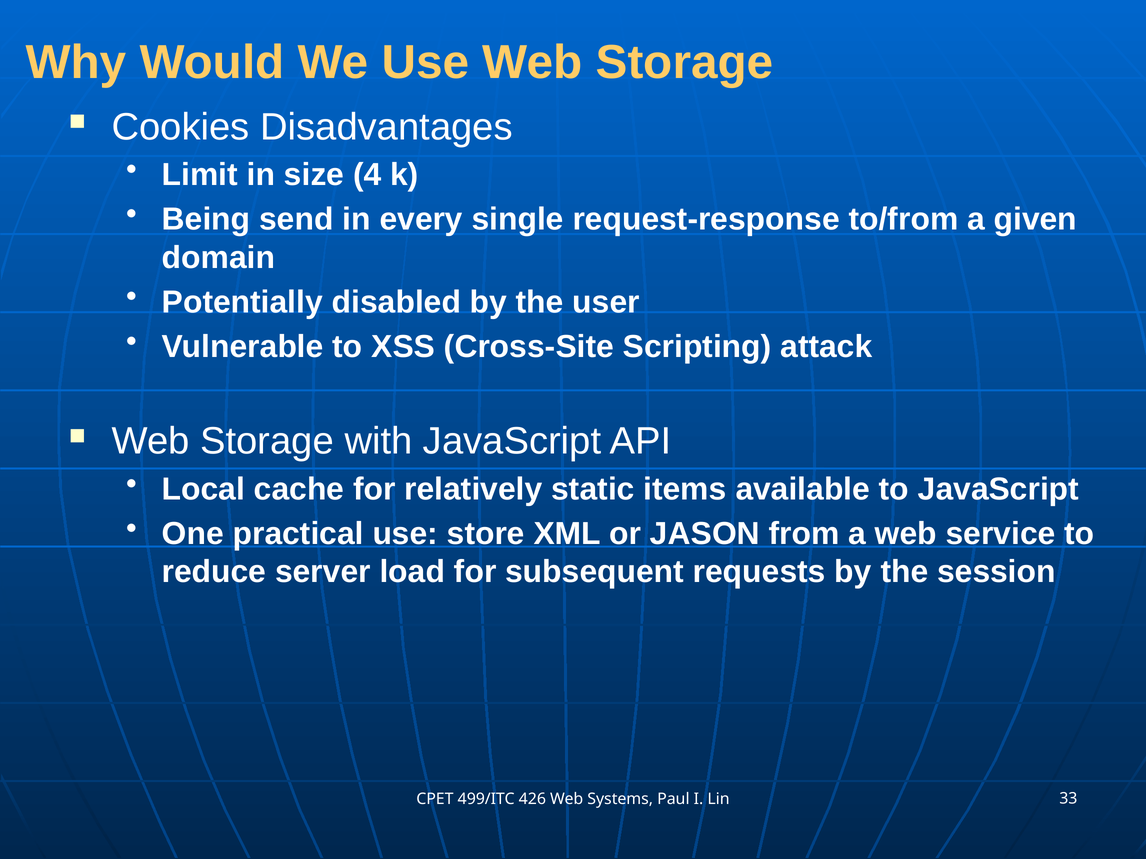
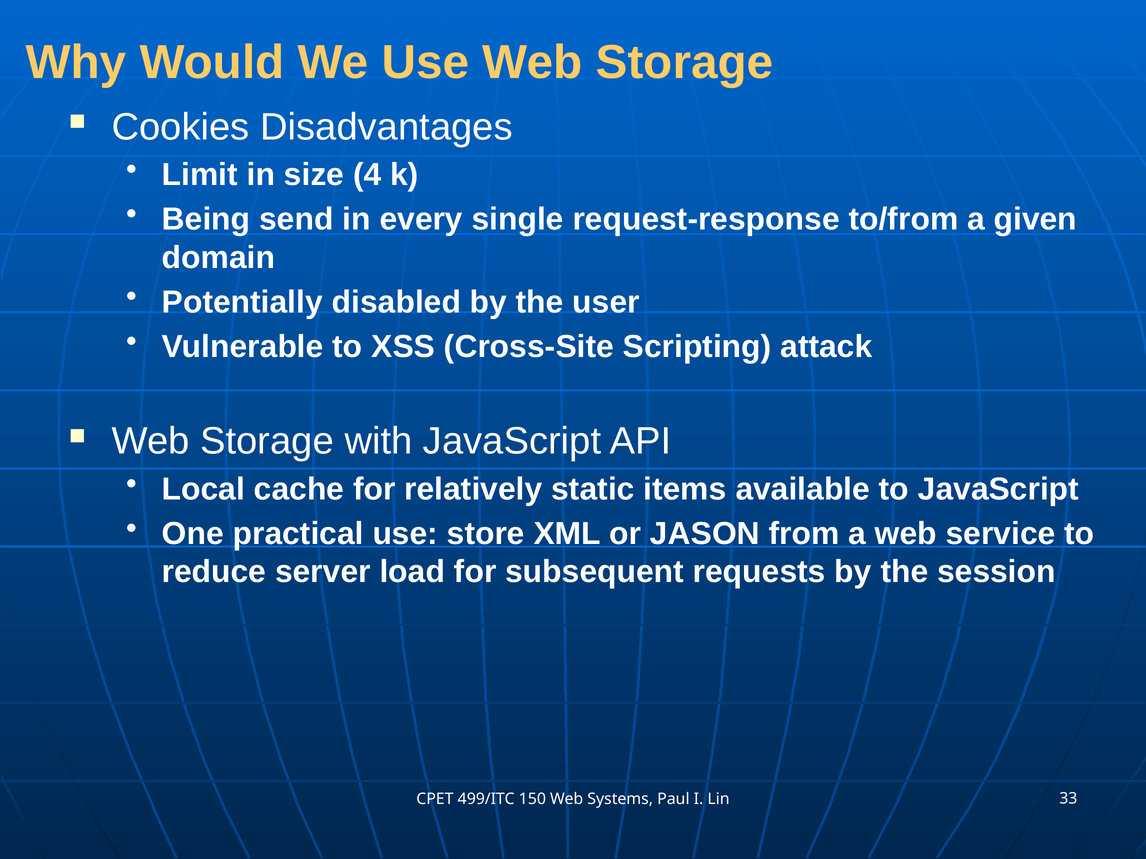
426: 426 -> 150
